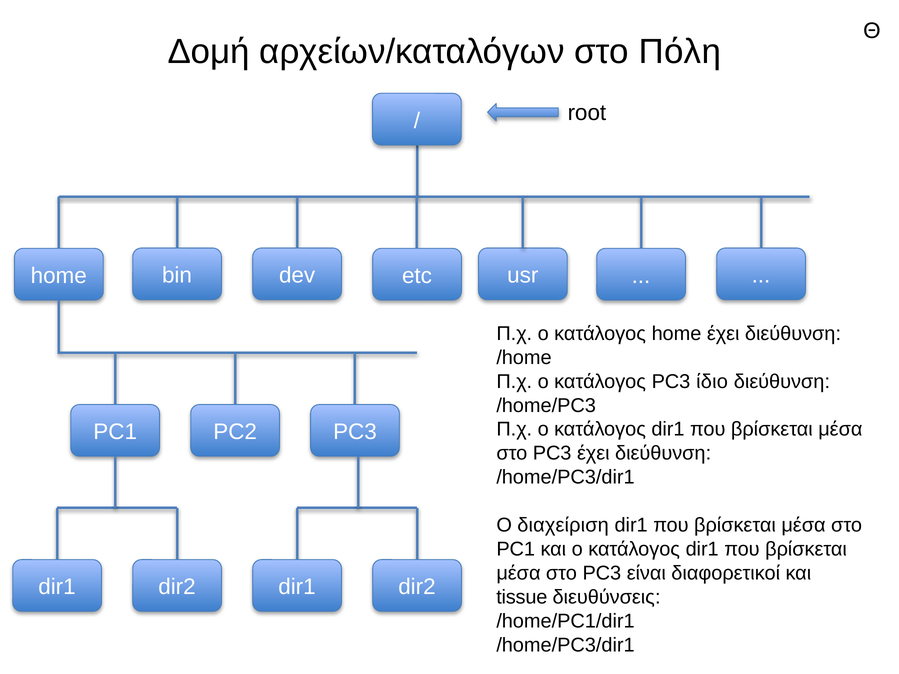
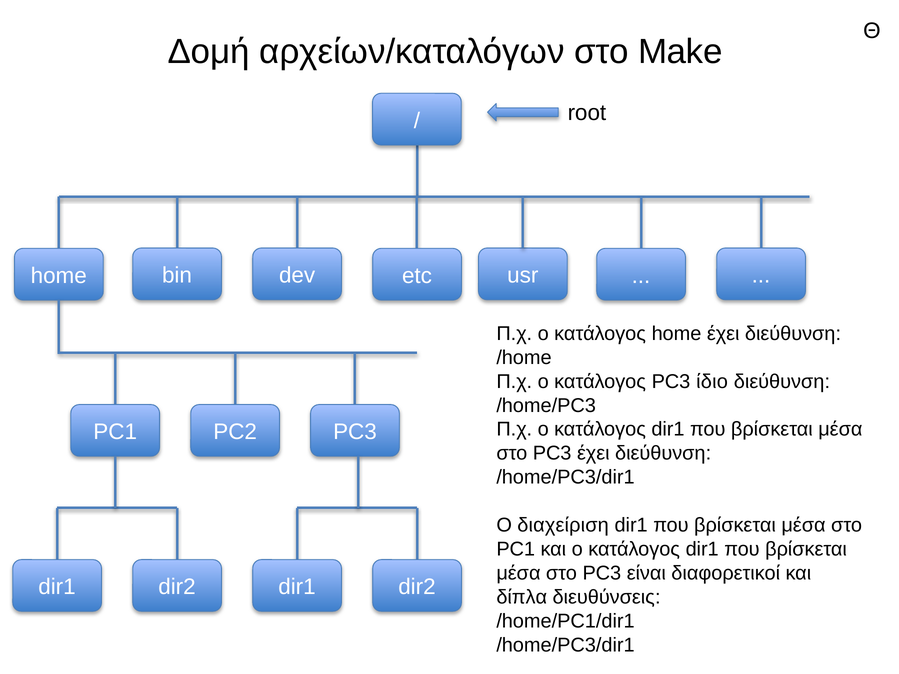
Πόλη: Πόλη -> Make
tissue: tissue -> δίπλα
